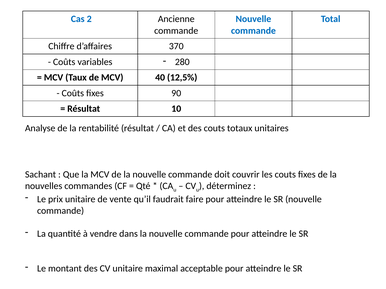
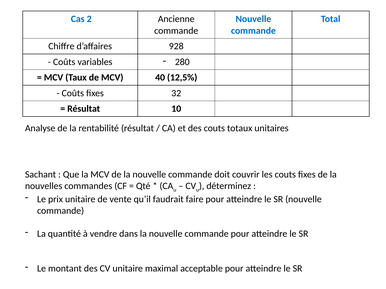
370: 370 -> 928
90: 90 -> 32
